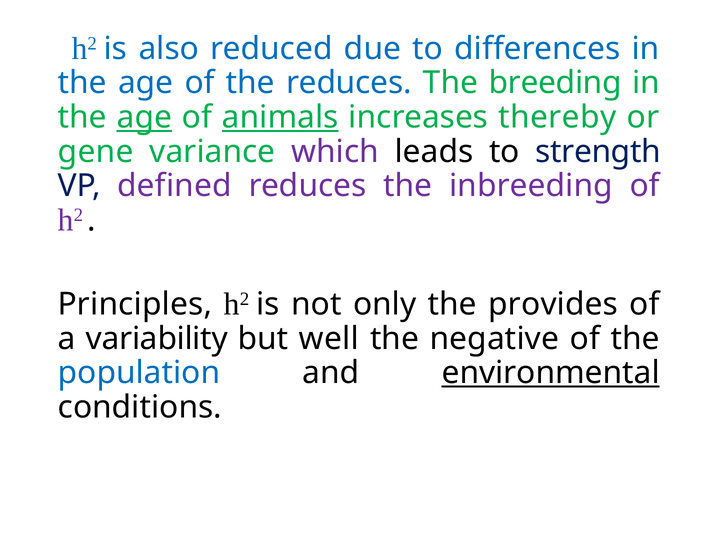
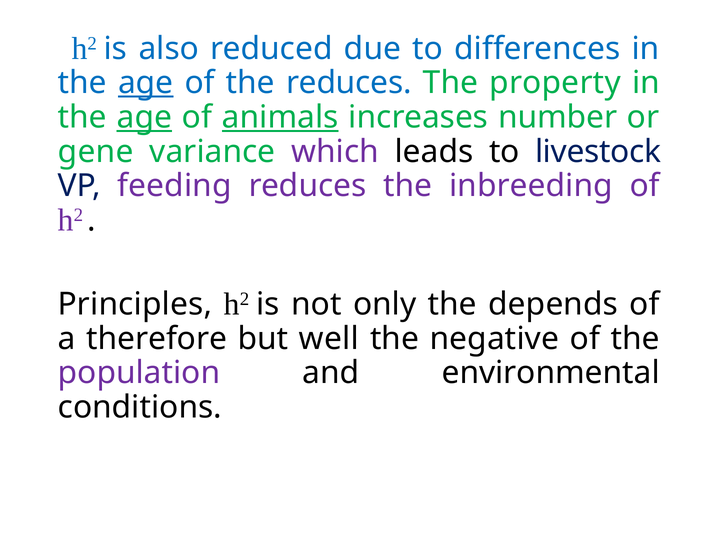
age at (146, 83) underline: none -> present
breeding: breeding -> property
thereby: thereby -> number
strength: strength -> livestock
defined: defined -> feeding
provides: provides -> depends
variability: variability -> therefore
population colour: blue -> purple
environmental underline: present -> none
